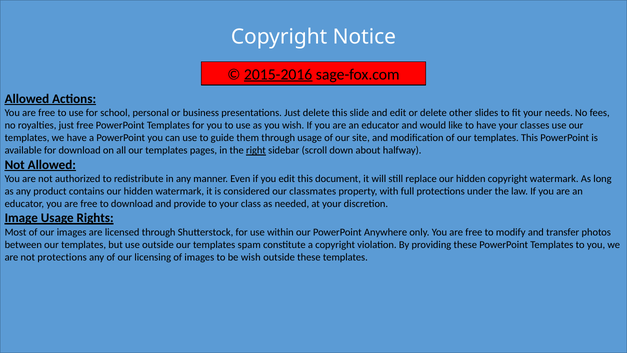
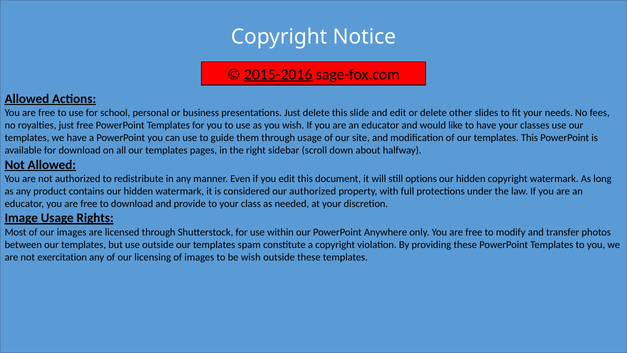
right underline: present -> none
replace: replace -> options
our classmates: classmates -> authorized
not protections: protections -> exercitation
